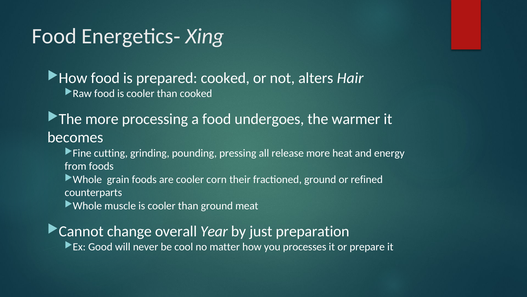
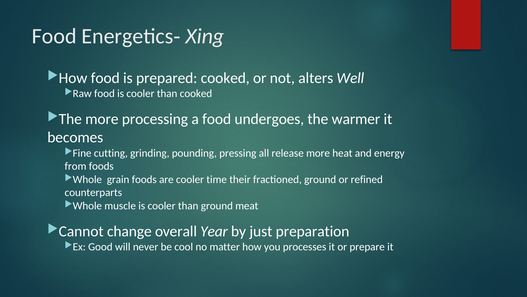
Hair: Hair -> Well
corn: corn -> time
